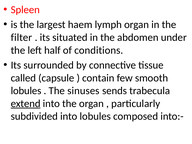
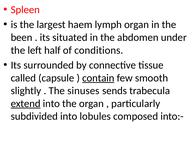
filter: filter -> been
contain underline: none -> present
lobules at (26, 91): lobules -> slightly
